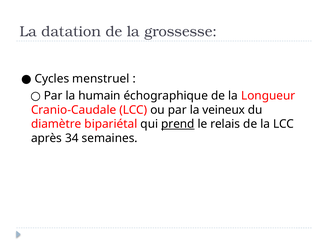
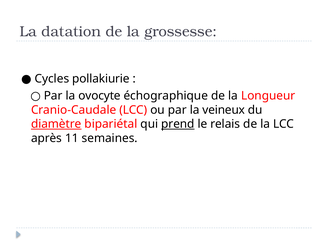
menstruel: menstruel -> pollakiurie
humain: humain -> ovocyte
diamètre underline: none -> present
34: 34 -> 11
